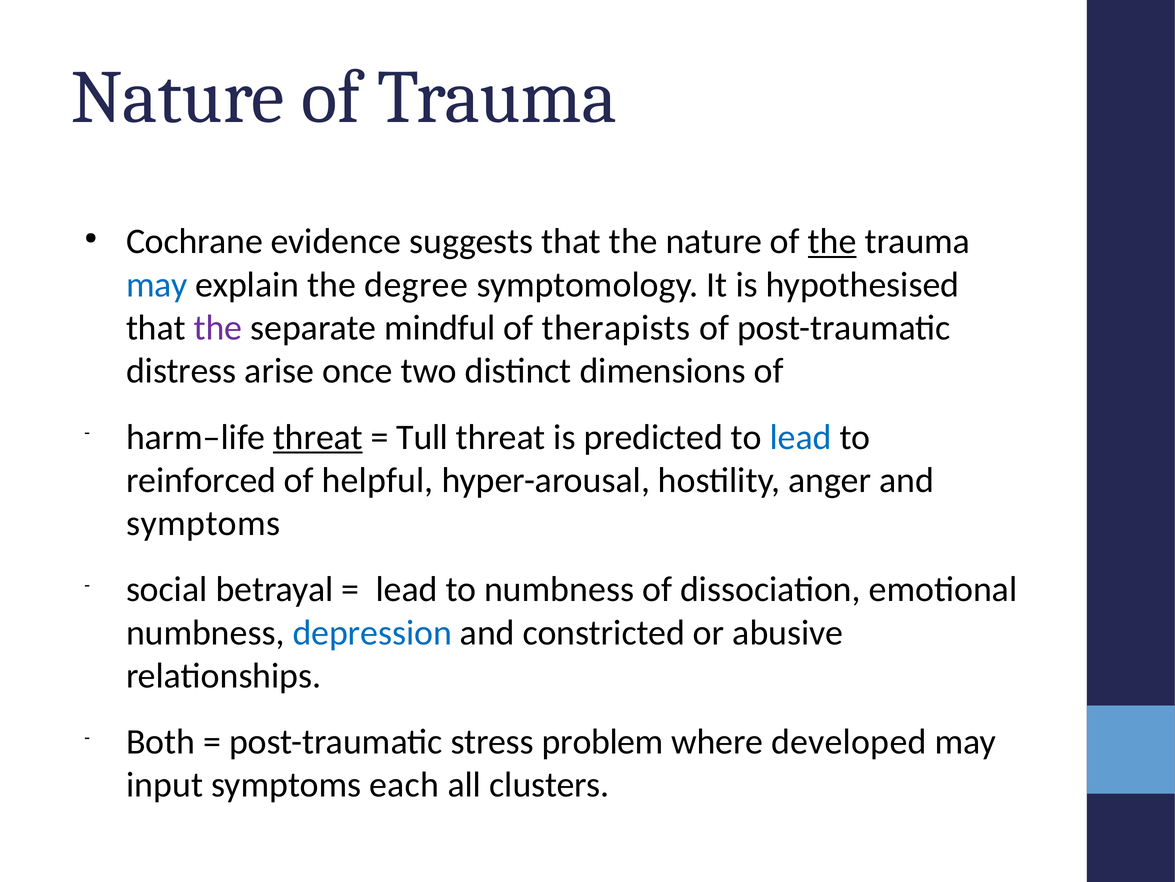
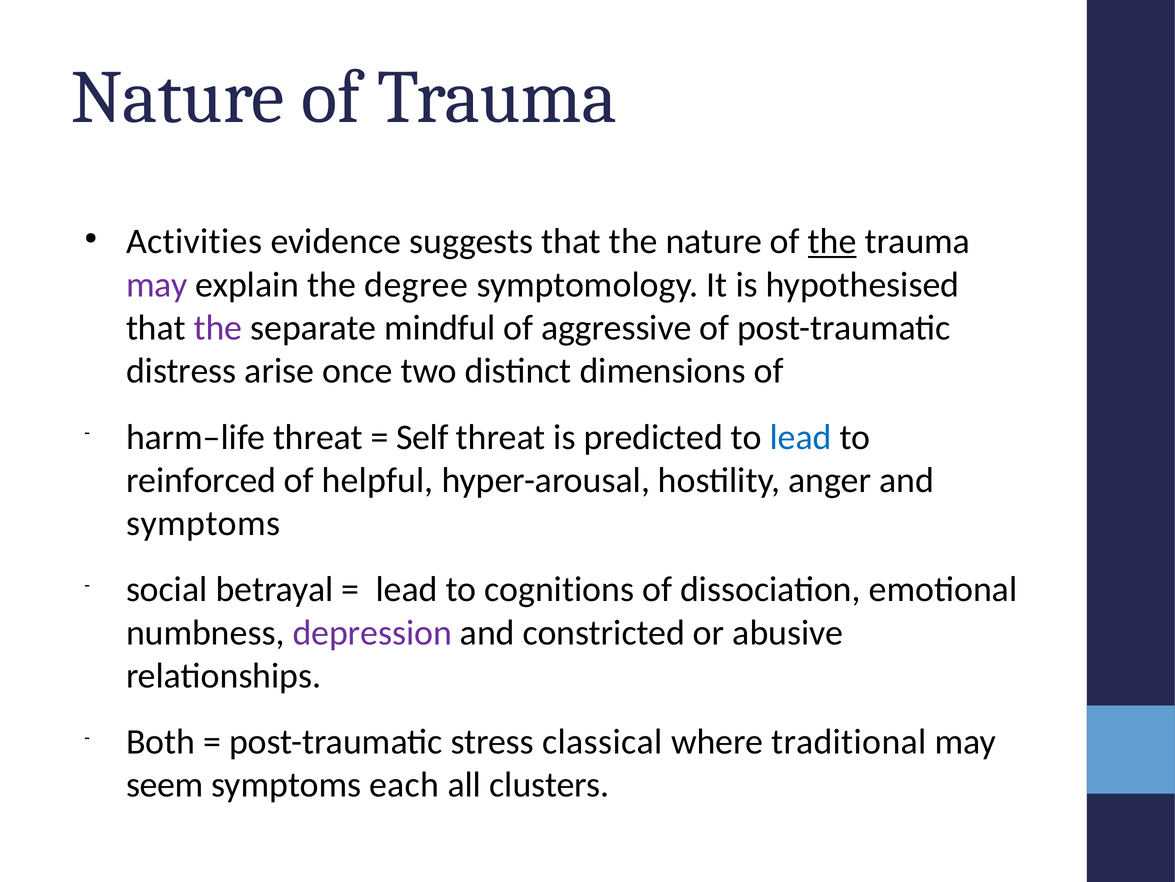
Cochrane: Cochrane -> Activities
may at (157, 284) colour: blue -> purple
therapists: therapists -> aggressive
threat at (318, 437) underline: present -> none
Tull: Tull -> Self
to numbness: numbness -> cognitions
depression colour: blue -> purple
problem: problem -> classical
developed: developed -> traditional
input: input -> seem
